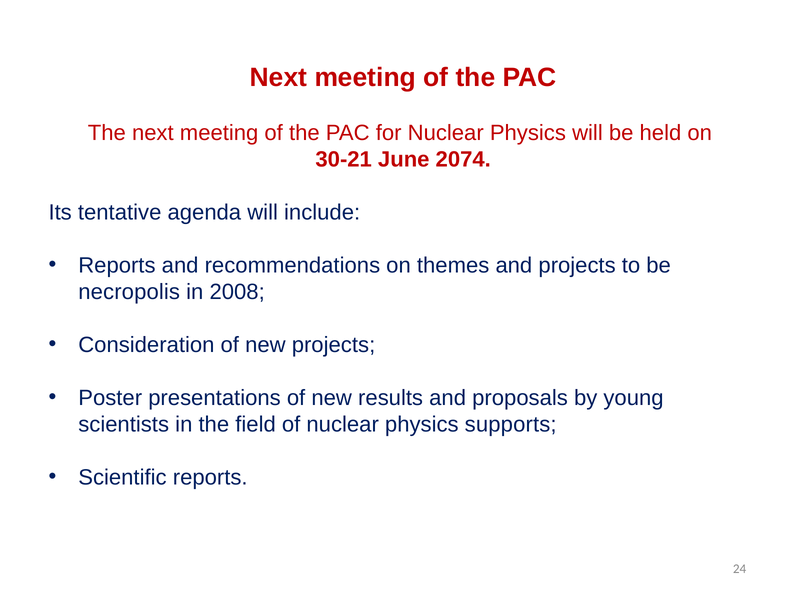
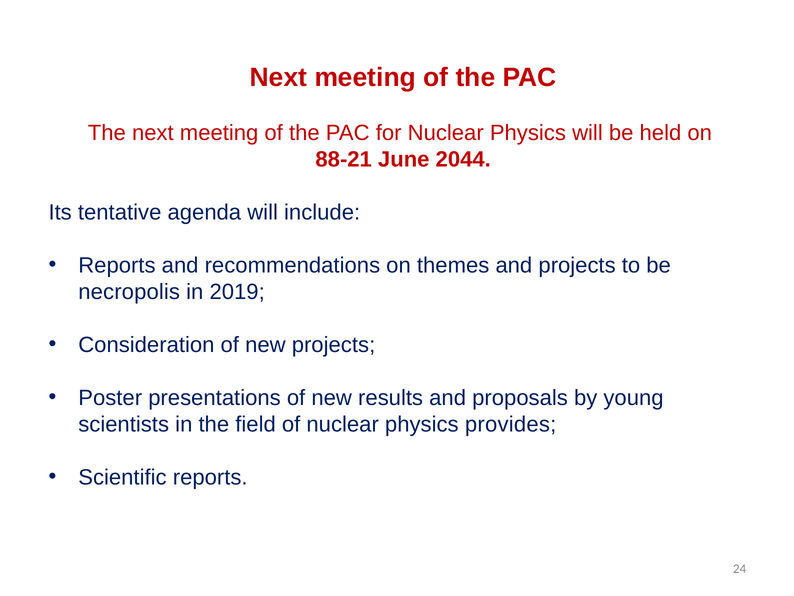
30-21: 30-21 -> 88-21
2074: 2074 -> 2044
2008: 2008 -> 2019
supports: supports -> provides
